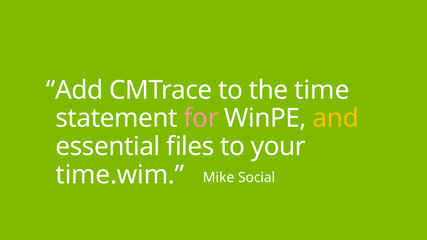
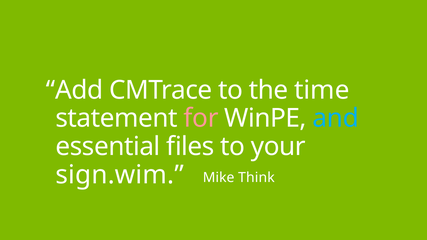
and colour: yellow -> light blue
time.wim: time.wim -> sign.wim
Social: Social -> Think
